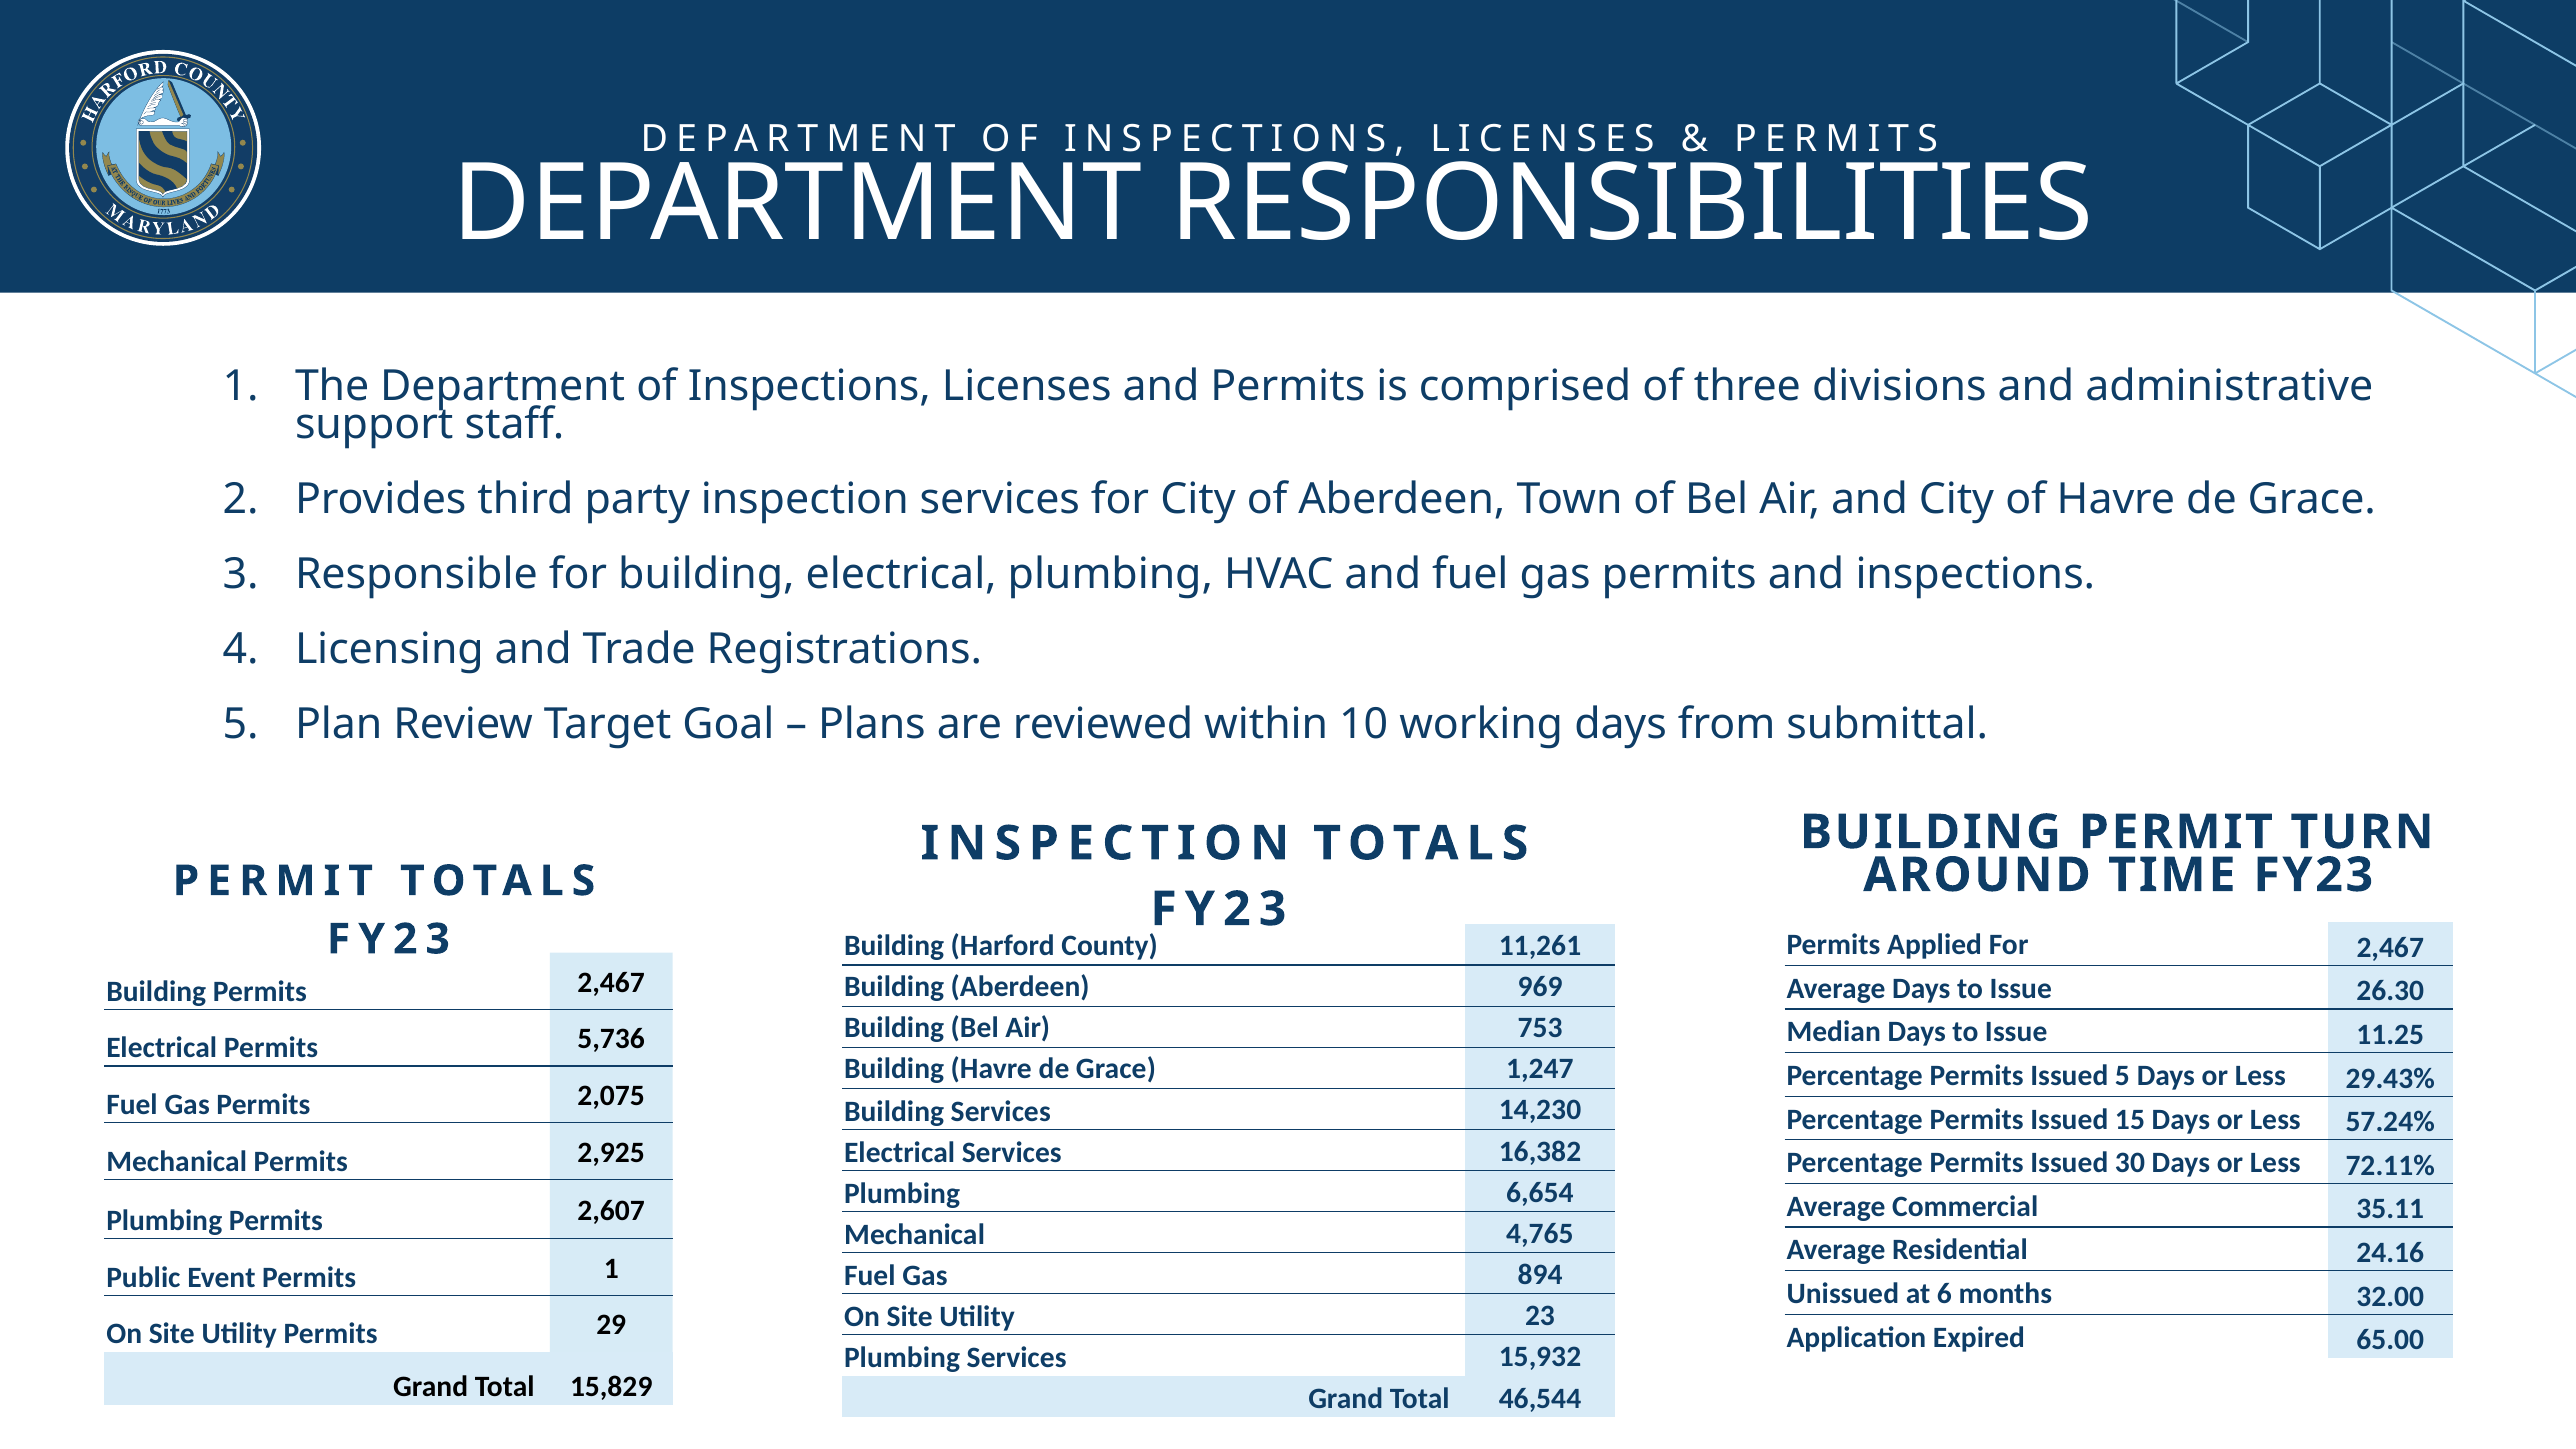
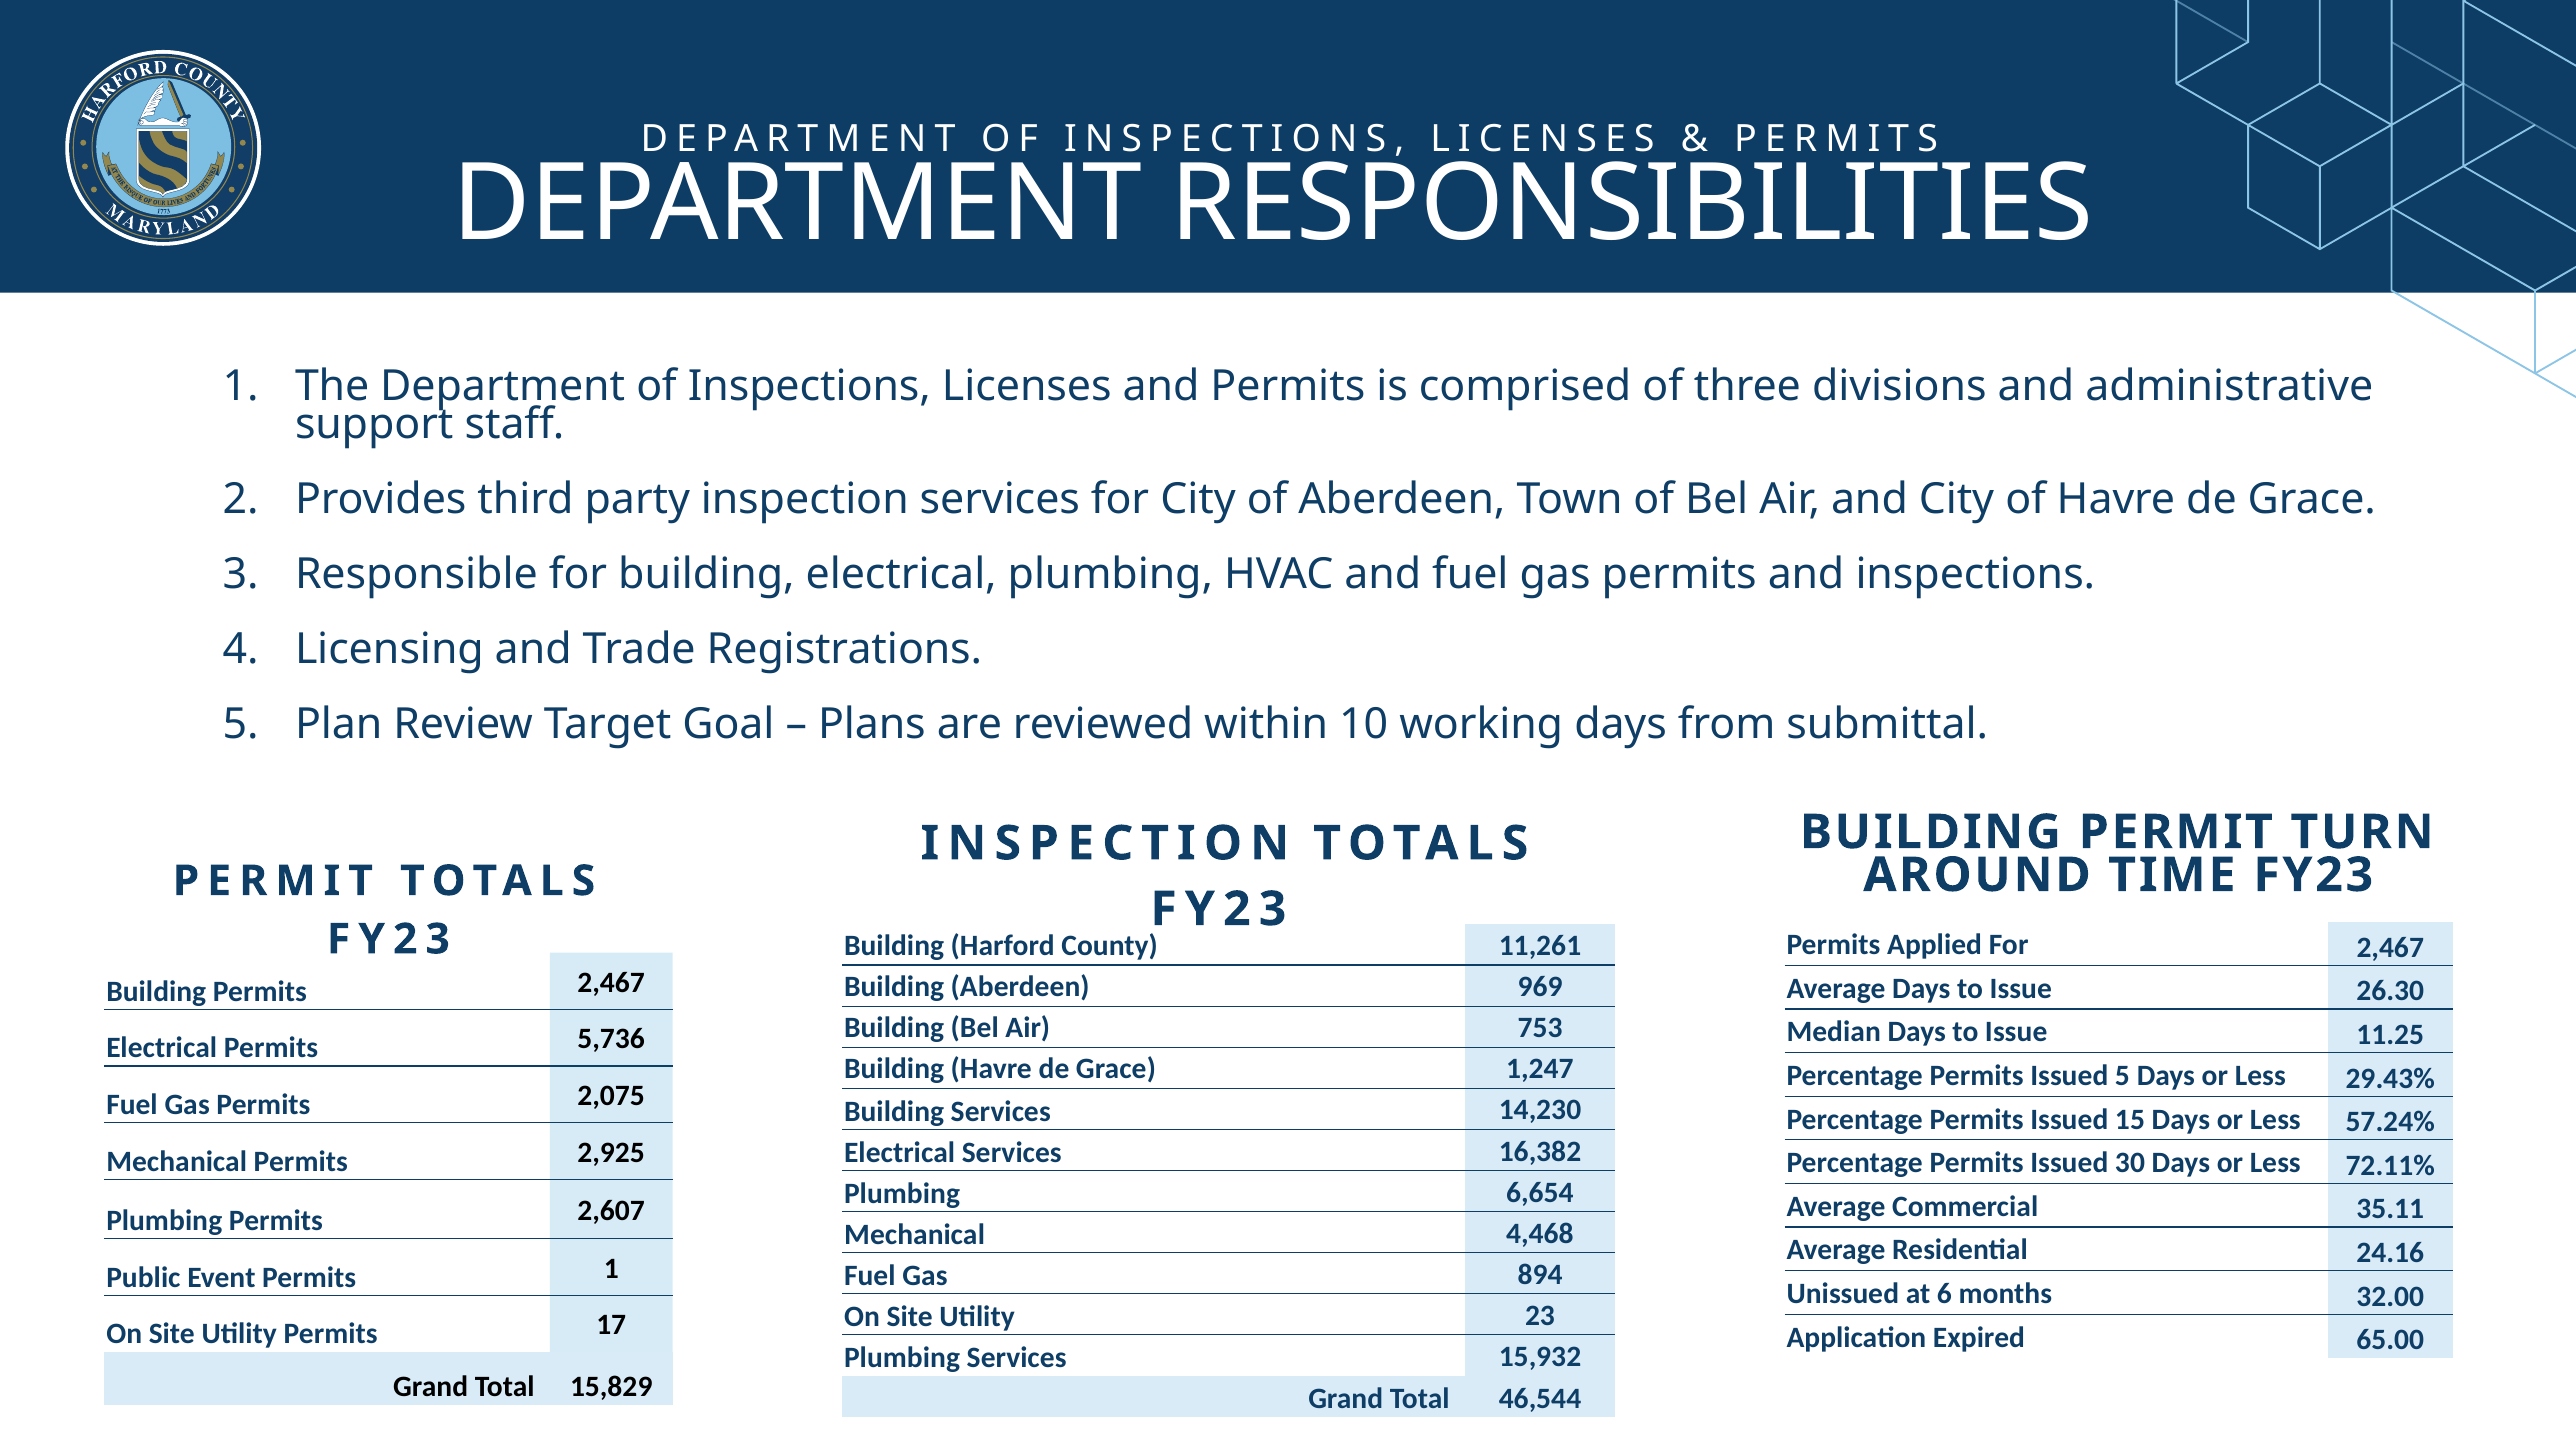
4,765: 4,765 -> 4,468
29: 29 -> 17
